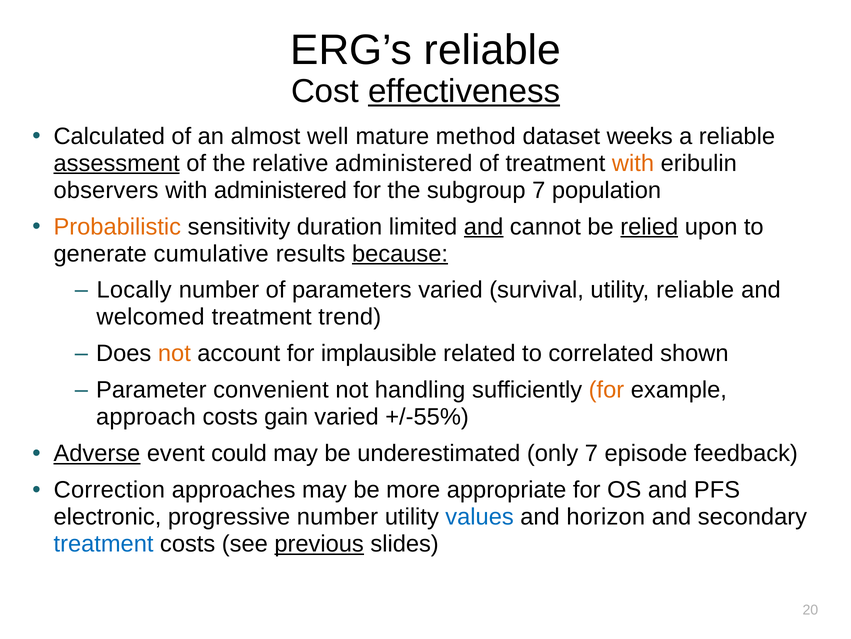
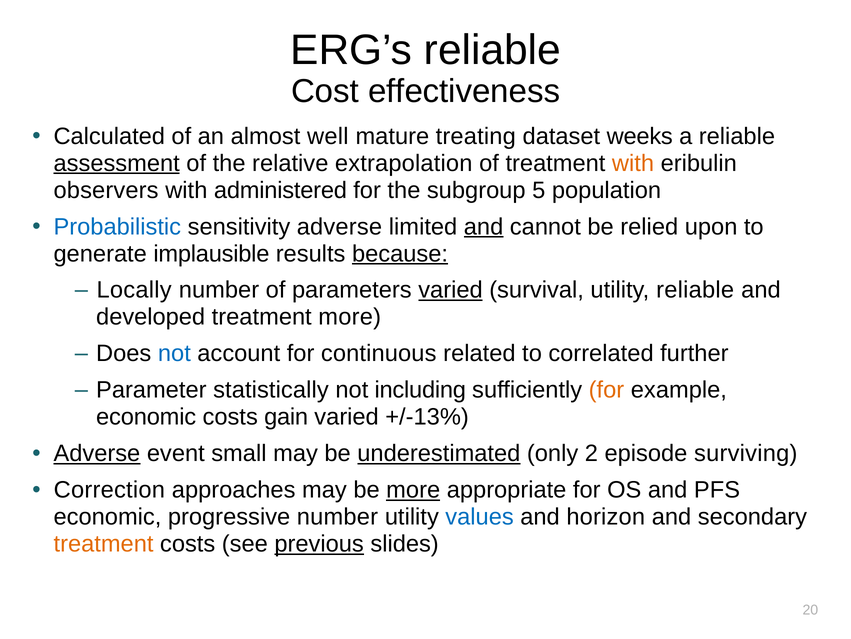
effectiveness underline: present -> none
method: method -> treating
relative administered: administered -> extrapolation
subgroup 7: 7 -> 5
Probabilistic colour: orange -> blue
sensitivity duration: duration -> adverse
relied underline: present -> none
cumulative: cumulative -> implausible
varied at (450, 290) underline: none -> present
welcomed: welcomed -> developed
treatment trend: trend -> more
not at (174, 353) colour: orange -> blue
implausible: implausible -> continuous
shown: shown -> further
convenient: convenient -> statistically
handling: handling -> including
approach at (146, 417): approach -> economic
+/-55%: +/-55% -> +/-13%
could: could -> small
underestimated underline: none -> present
only 7: 7 -> 2
feedback: feedback -> surviving
more at (413, 489) underline: none -> present
electronic at (107, 516): electronic -> economic
treatment at (104, 543) colour: blue -> orange
